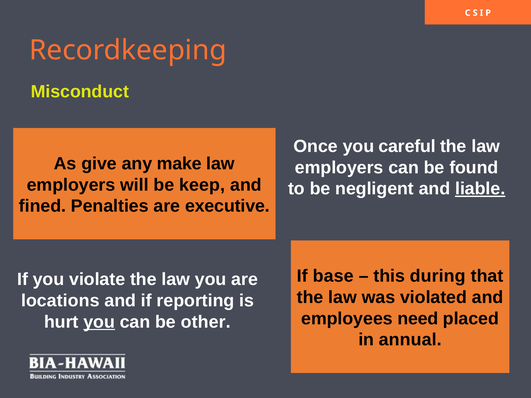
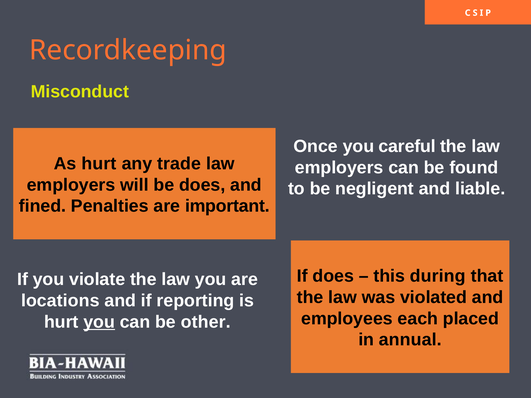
As give: give -> hurt
make: make -> trade
be keep: keep -> does
liable underline: present -> none
executive: executive -> important
If base: base -> does
need: need -> each
